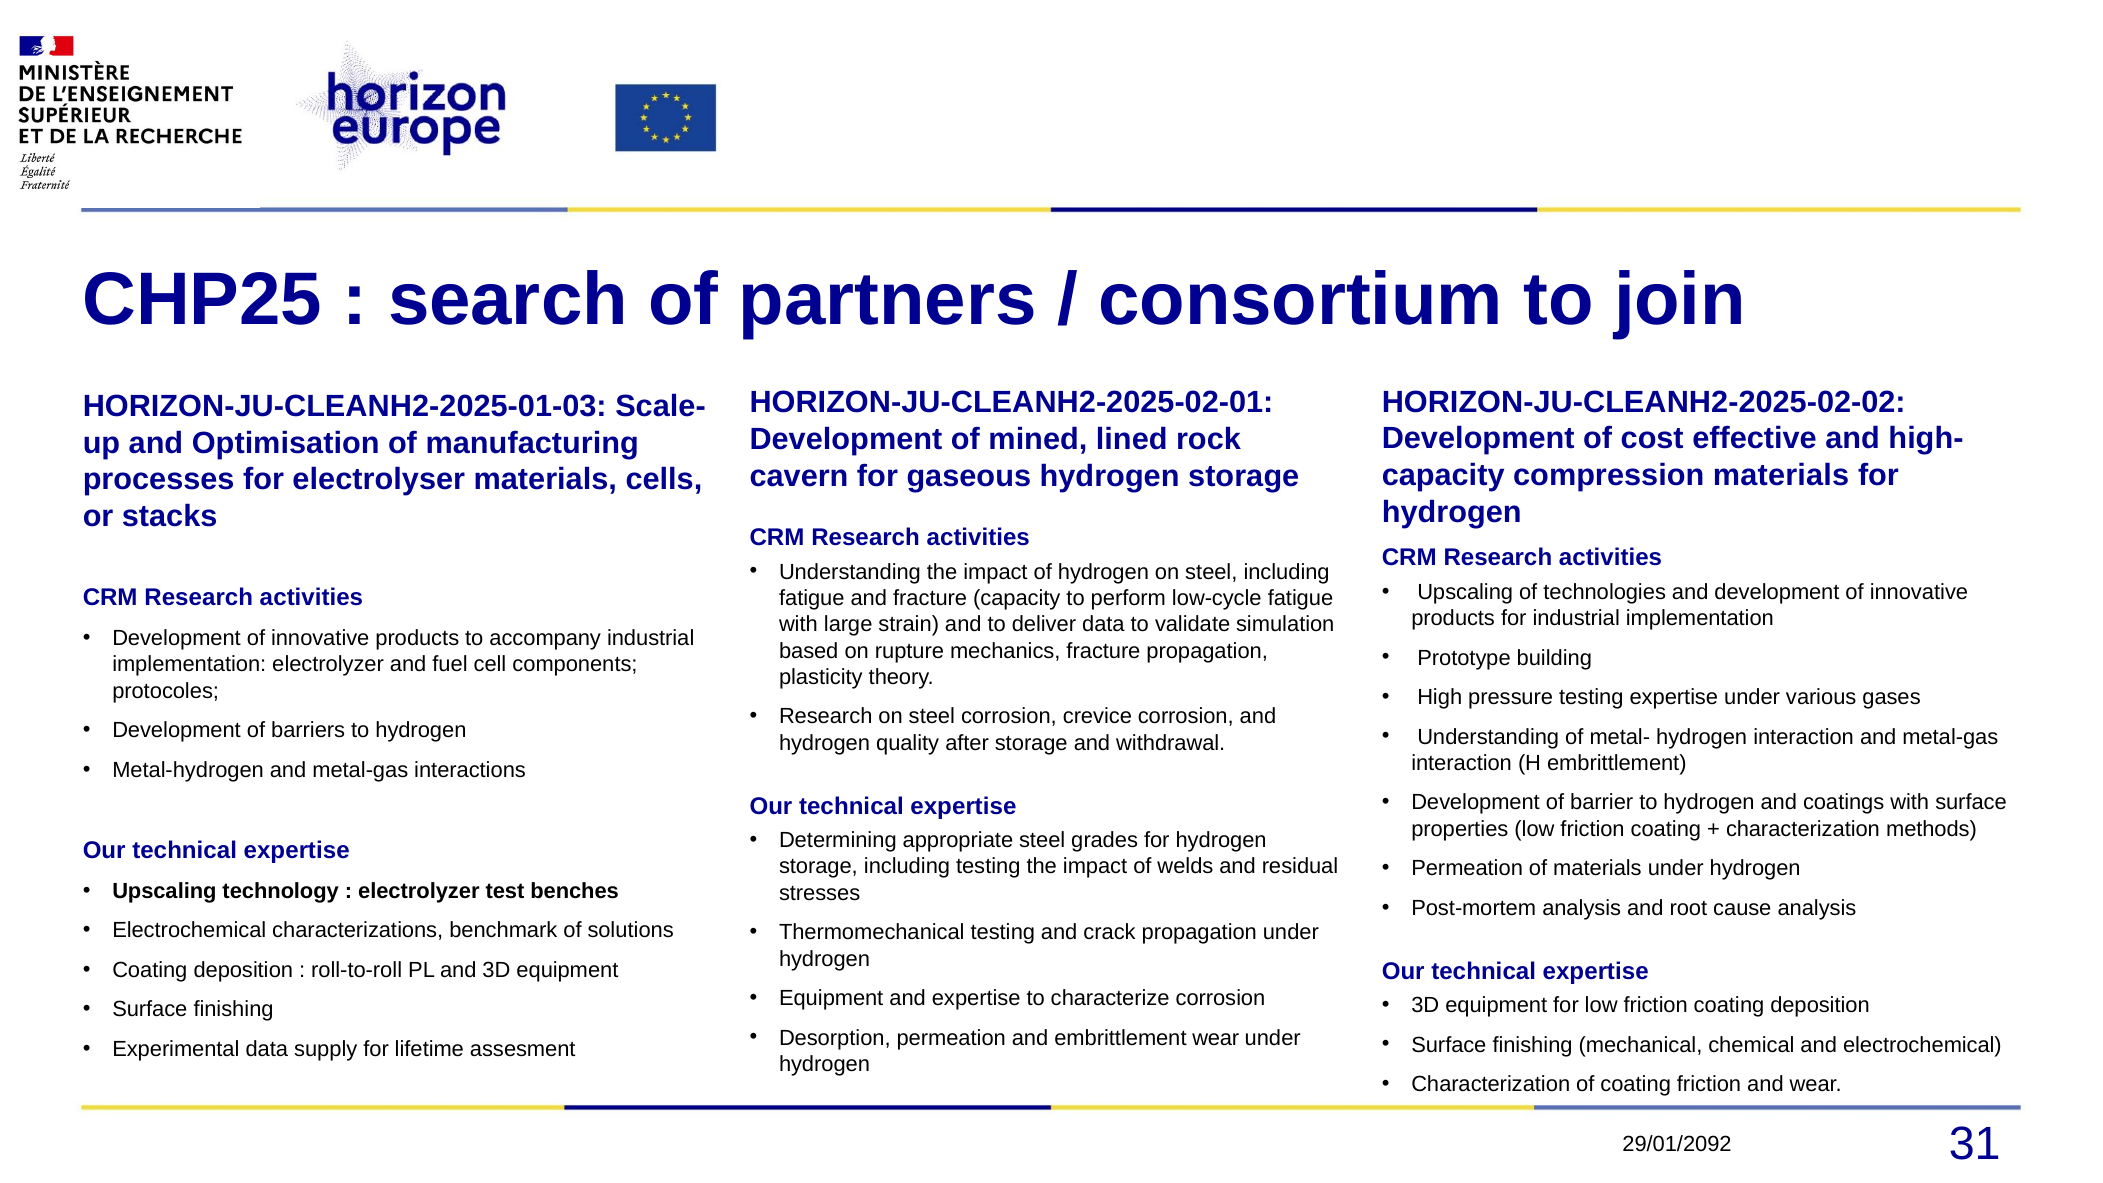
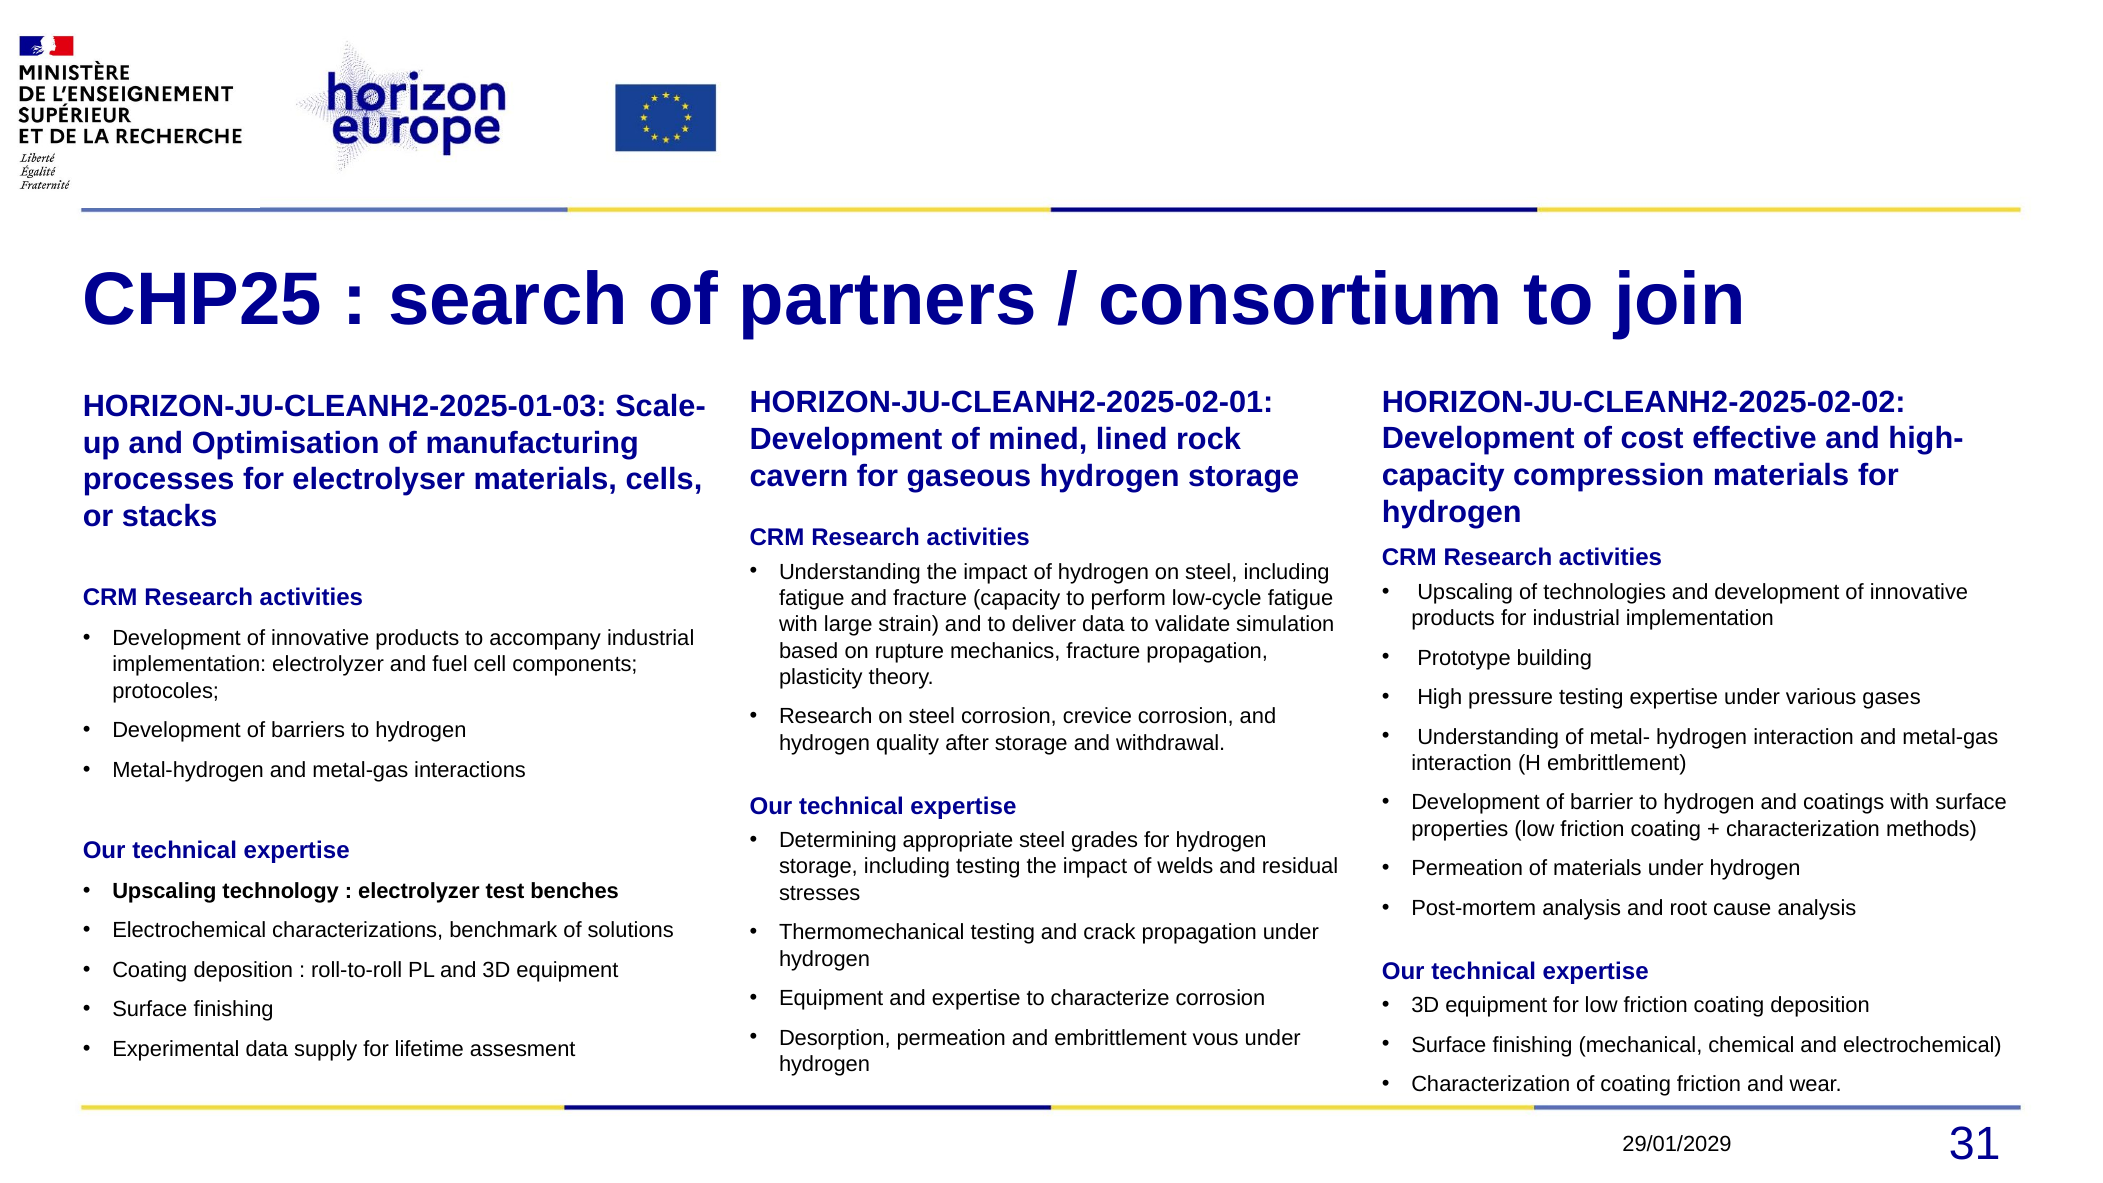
embrittlement wear: wear -> vous
29/01/2092: 29/01/2092 -> 29/01/2029
